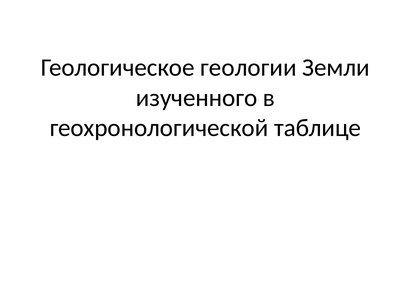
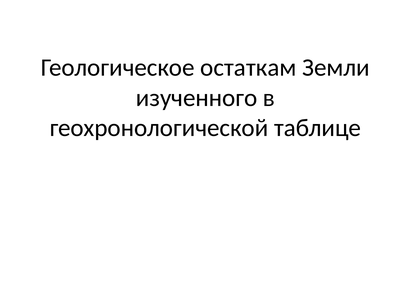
геологии: геологии -> остаткам
